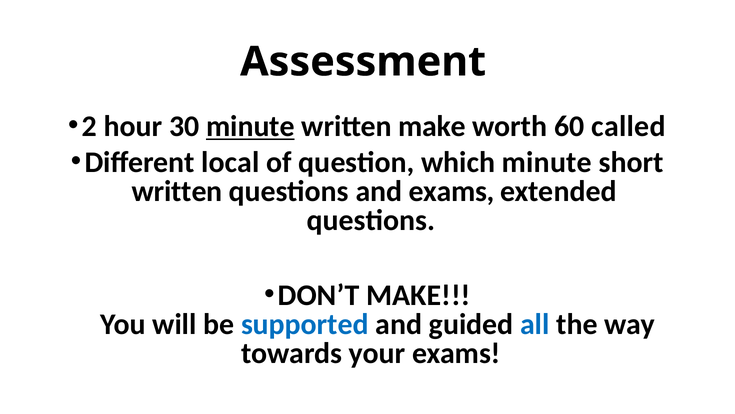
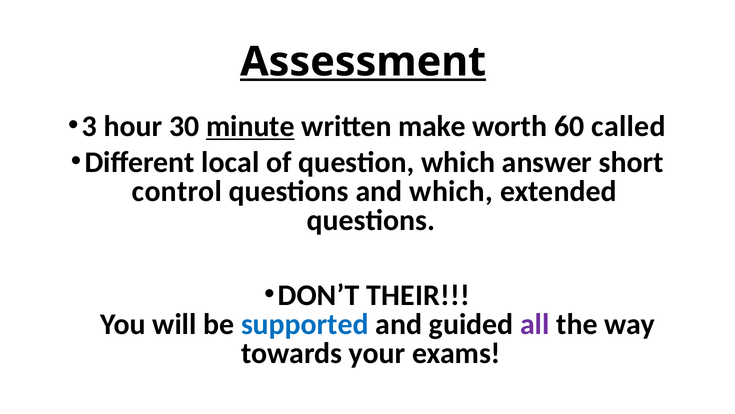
Assessment underline: none -> present
2: 2 -> 3
which minute: minute -> answer
written at (177, 191): written -> control
and exams: exams -> which
DON’T MAKE: MAKE -> THEIR
all colour: blue -> purple
